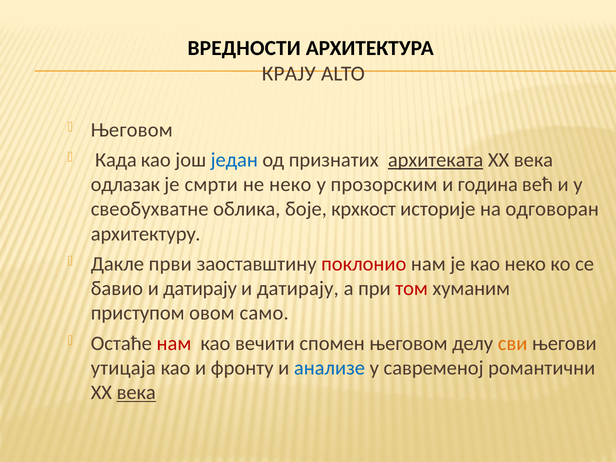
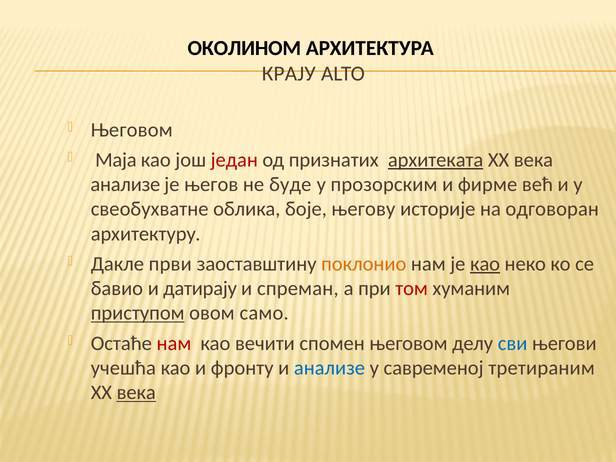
ВРЕДНОСТИ: ВРЕДНОСТИ -> ОКОЛИНОМ
Када: Када -> Маја
један colour: blue -> red
одлазак at (125, 184): одлазак -> анализе
смрти: смрти -> његов
не неко: неко -> буде
година: година -> фирме
крхкост: крхкост -> његову
поклонио colour: red -> orange
као at (485, 264) underline: none -> present
датирају at (298, 289): датирају -> спреман
приступом underline: none -> present
сви colour: orange -> blue
утицаја: утицаја -> учешћа
романтични: романтични -> третираним
